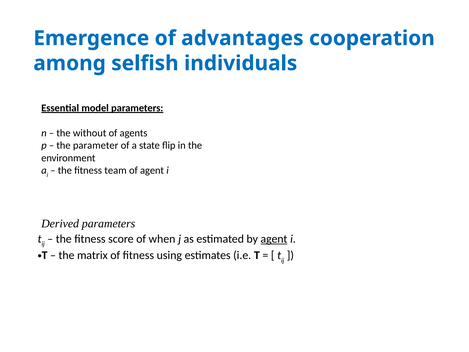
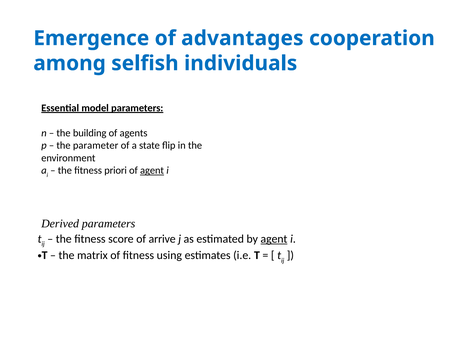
without: without -> building
team: team -> priori
agent at (152, 170) underline: none -> present
when: when -> arrive
